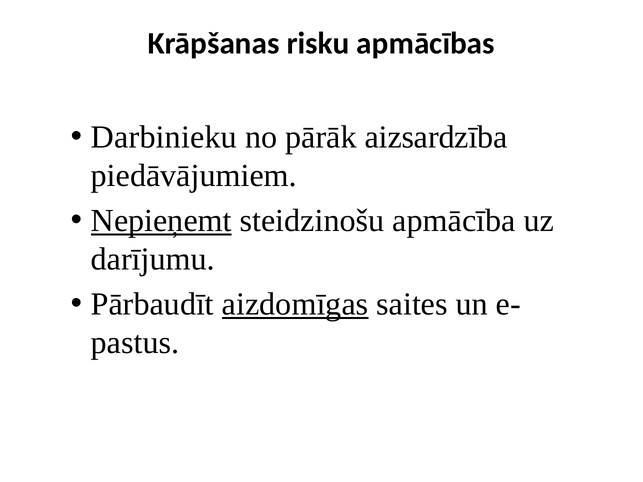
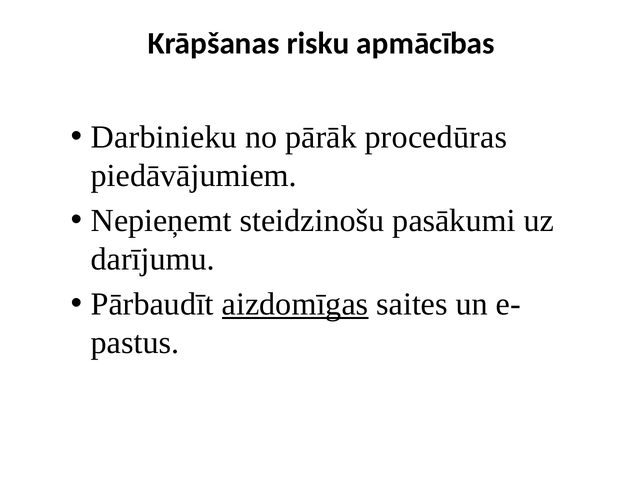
aizsardzība: aizsardzība -> procedūras
Nepieņemt underline: present -> none
apmācība: apmācība -> pasākumi
